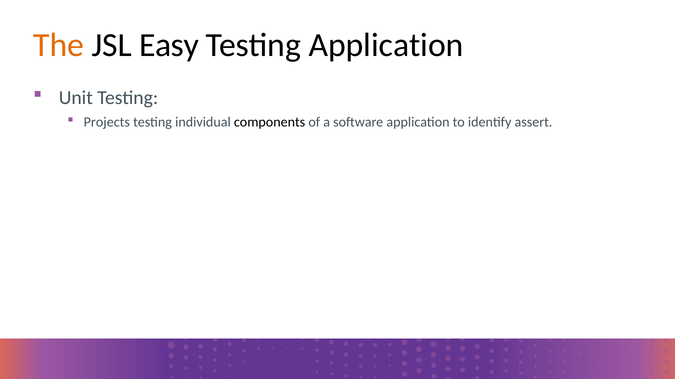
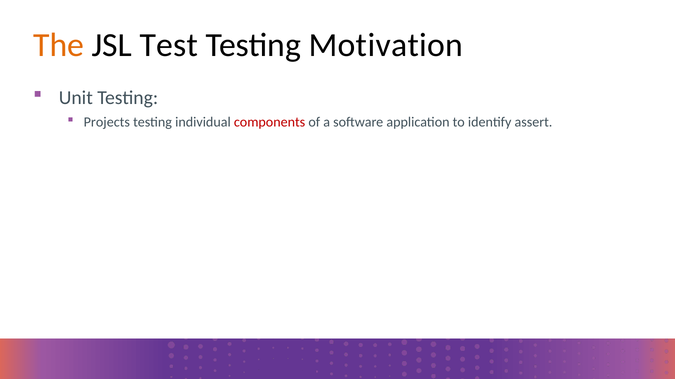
Easy: Easy -> Test
Testing Application: Application -> Motivation
components colour: black -> red
